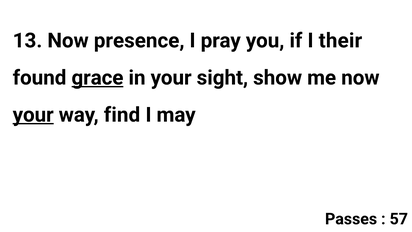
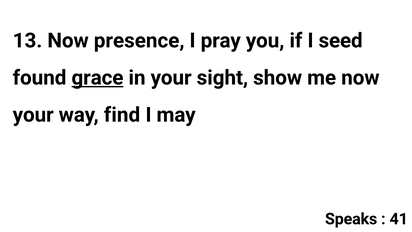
their: their -> seed
your at (33, 115) underline: present -> none
Passes: Passes -> Speaks
57: 57 -> 41
